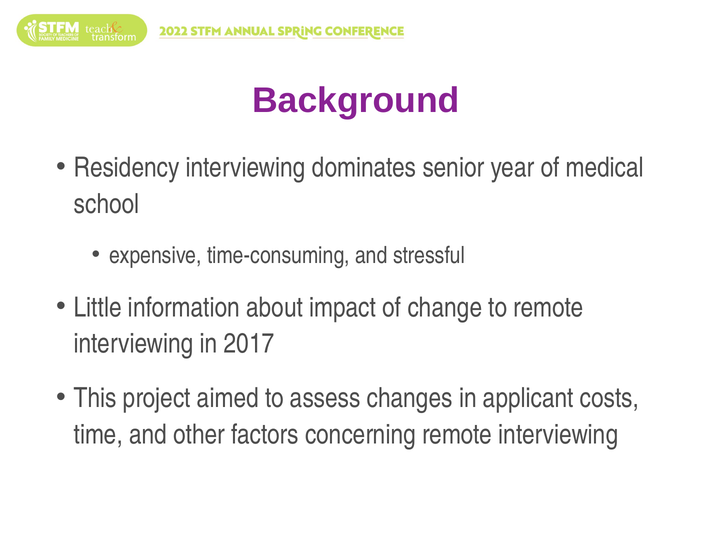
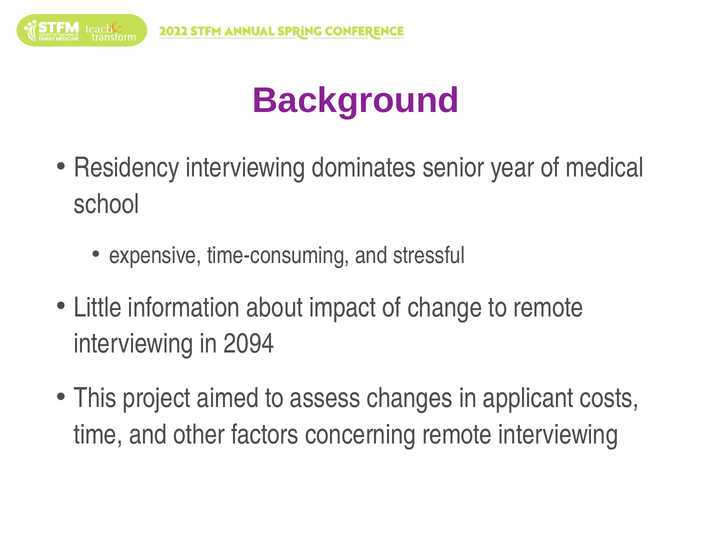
2017: 2017 -> 2094
